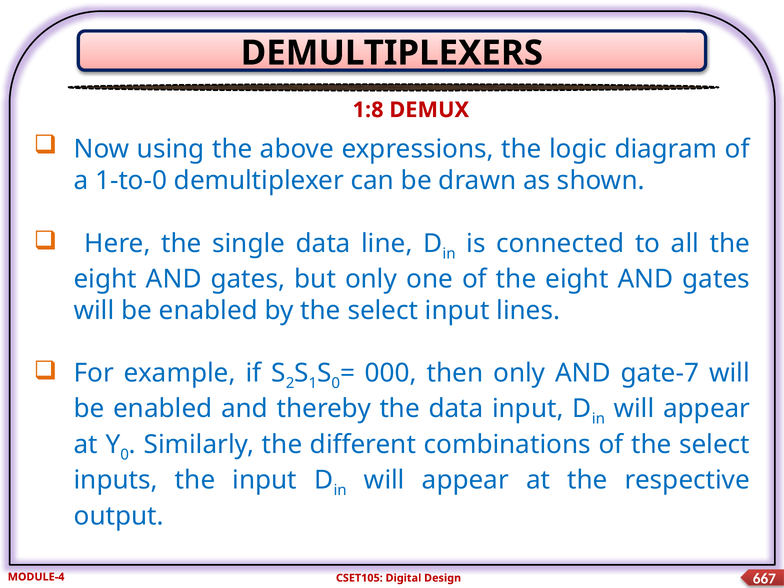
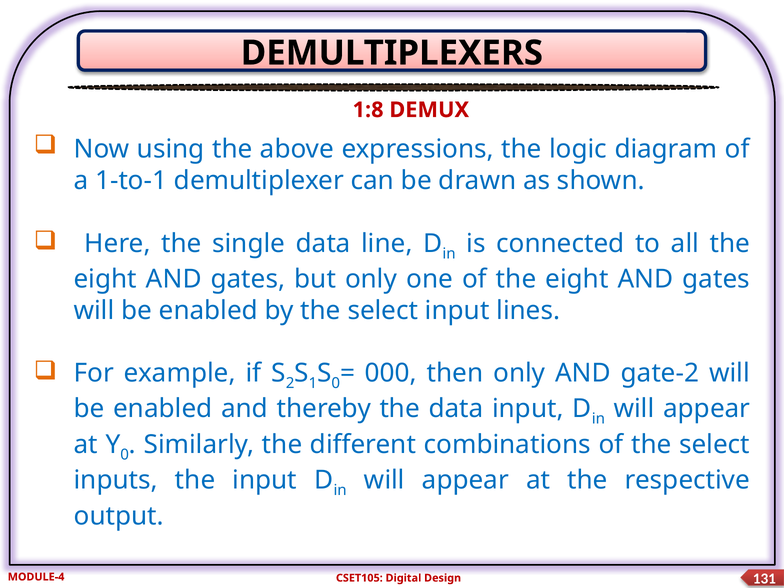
1-to-0: 1-to-0 -> 1-to-1
gate-7: gate-7 -> gate-2
667: 667 -> 131
